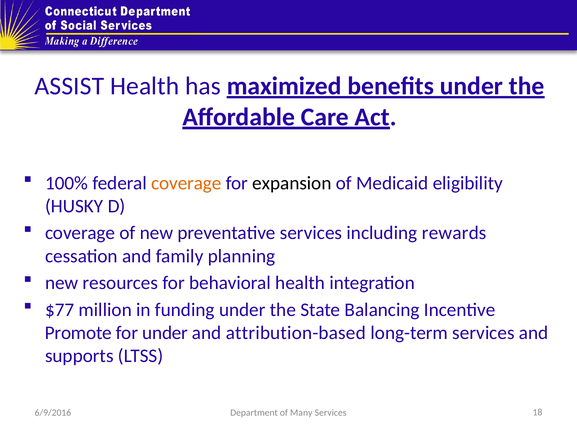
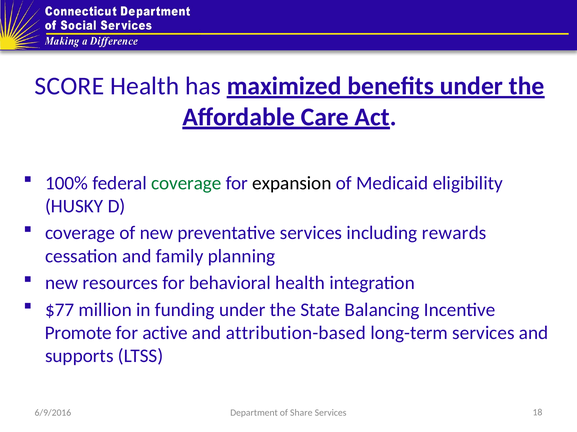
ASSIST: ASSIST -> SCORE
coverage at (186, 183) colour: orange -> green
for under: under -> active
Many: Many -> Share
